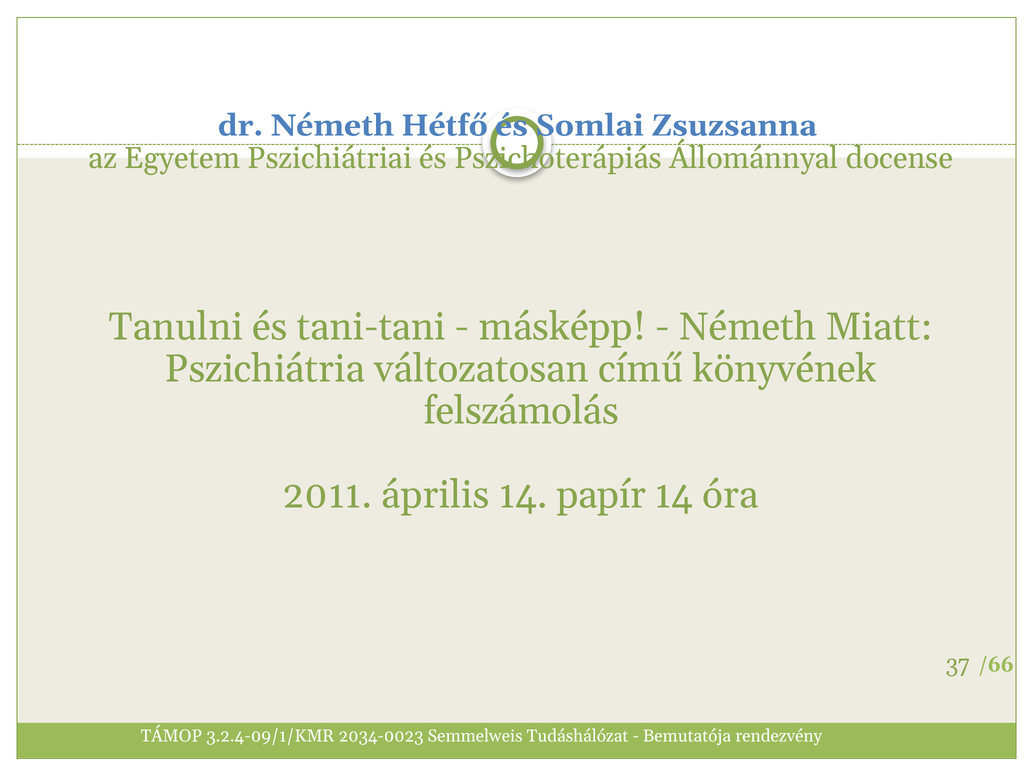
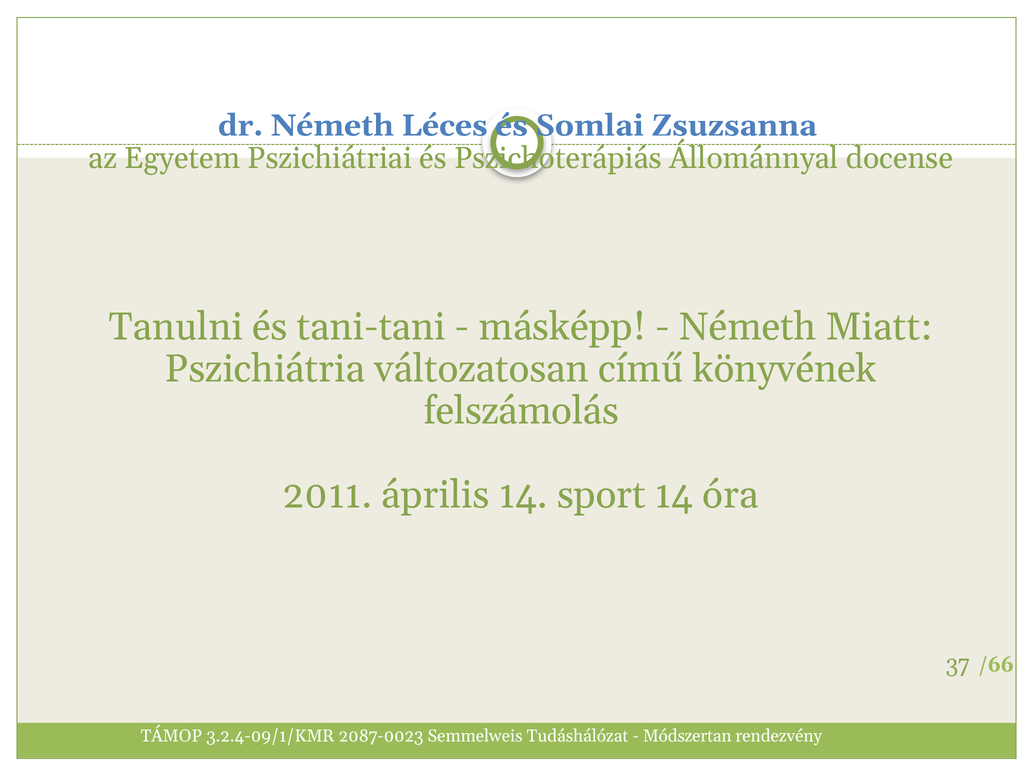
Hétfő: Hétfő -> Léces
papír: papír -> sport
2034-0023: 2034-0023 -> 2087-0023
Bemutatója: Bemutatója -> Módszertan
